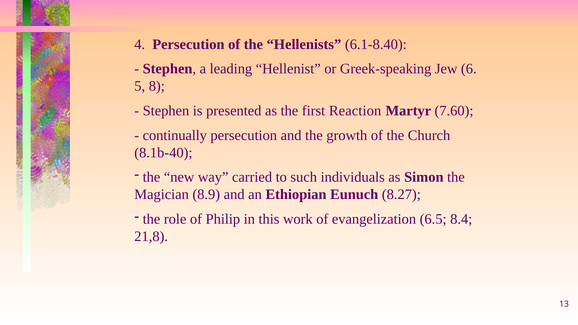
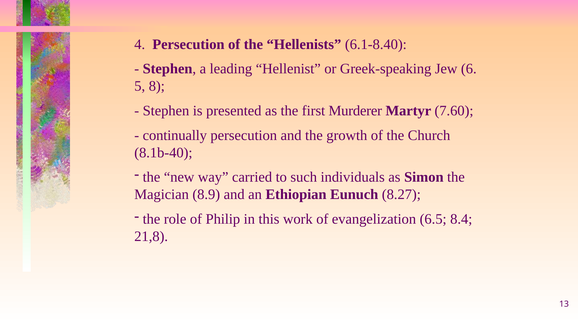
Reaction: Reaction -> Murderer
